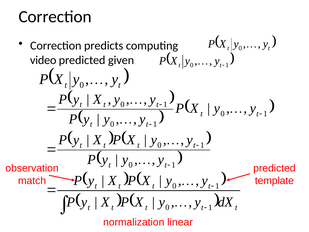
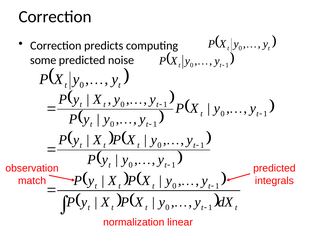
video: video -> some
given: given -> noise
template: template -> integrals
